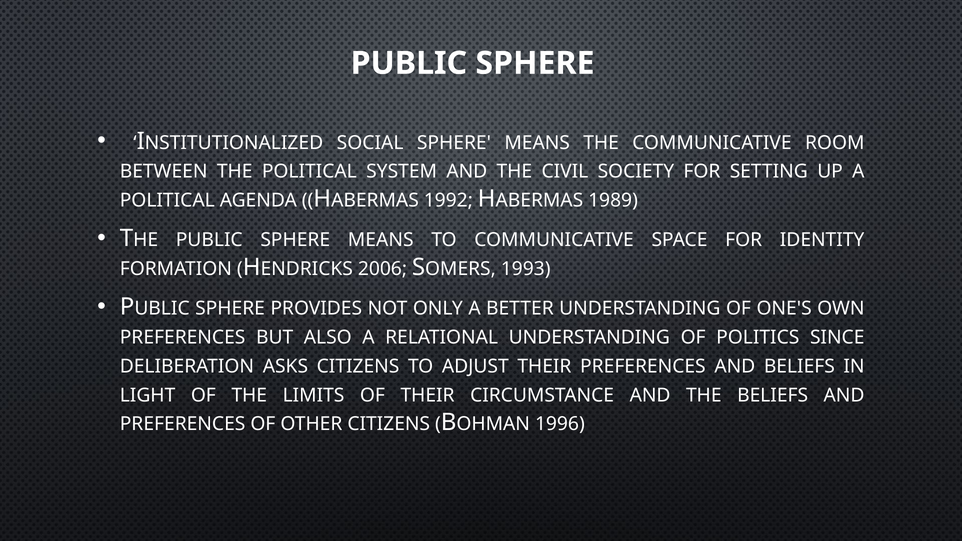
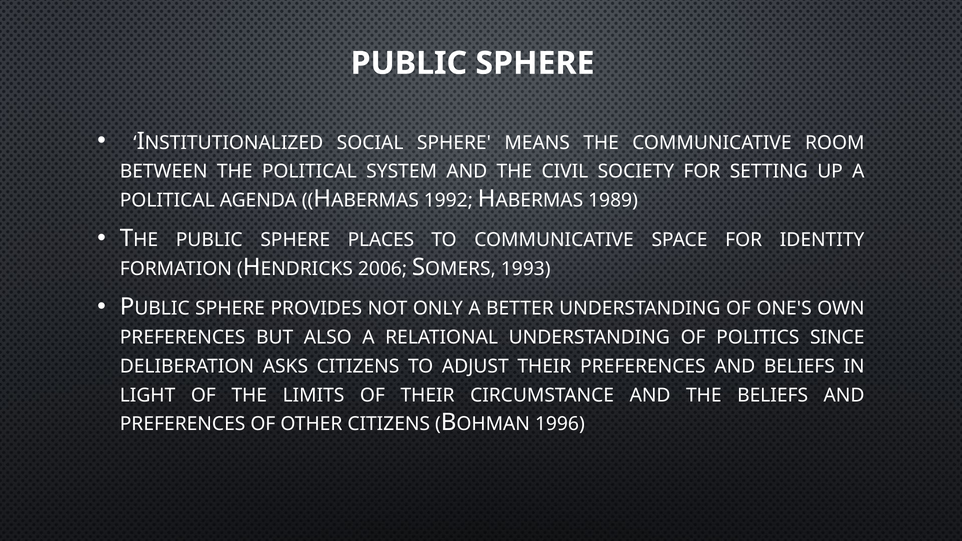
PUBLIC SPHERE MEANS: MEANS -> PLACES
